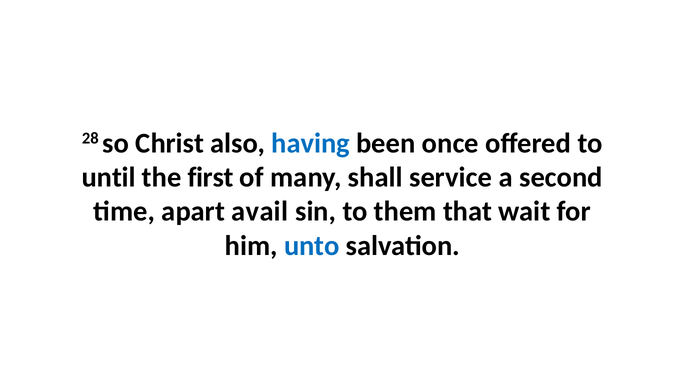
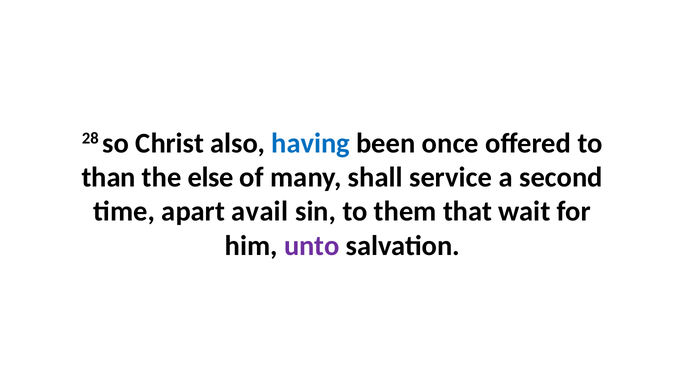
until: until -> than
first: first -> else
unto colour: blue -> purple
